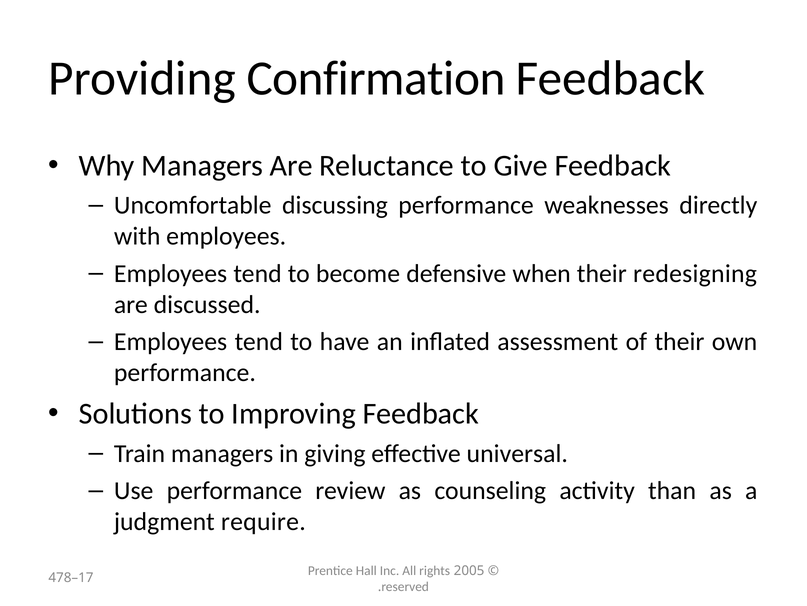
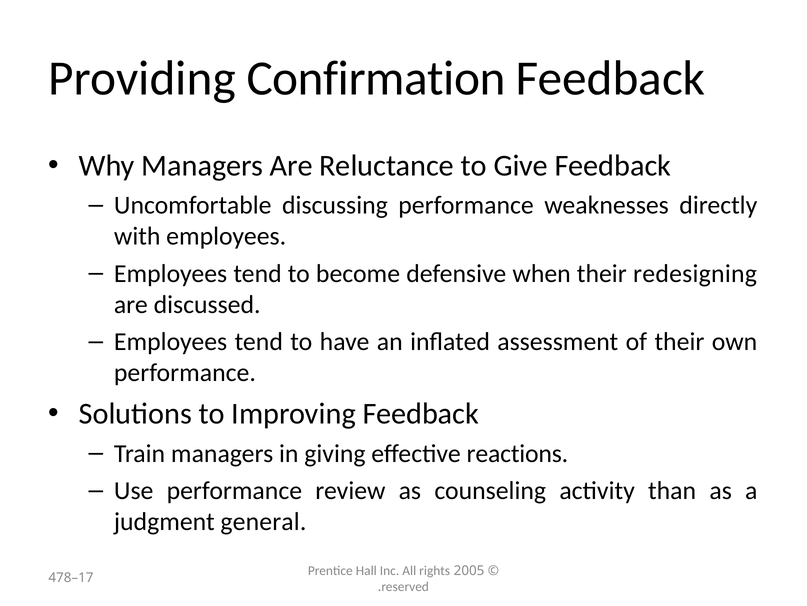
universal: universal -> reactions
require: require -> general
